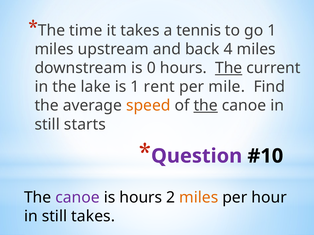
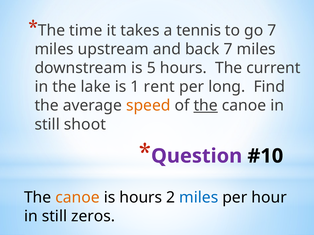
go 1: 1 -> 7
back 4: 4 -> 7
0: 0 -> 5
The at (229, 68) underline: present -> none
mile: mile -> long
starts: starts -> shoot
canoe at (78, 198) colour: purple -> orange
miles at (199, 198) colour: orange -> blue
still takes: takes -> zeros
